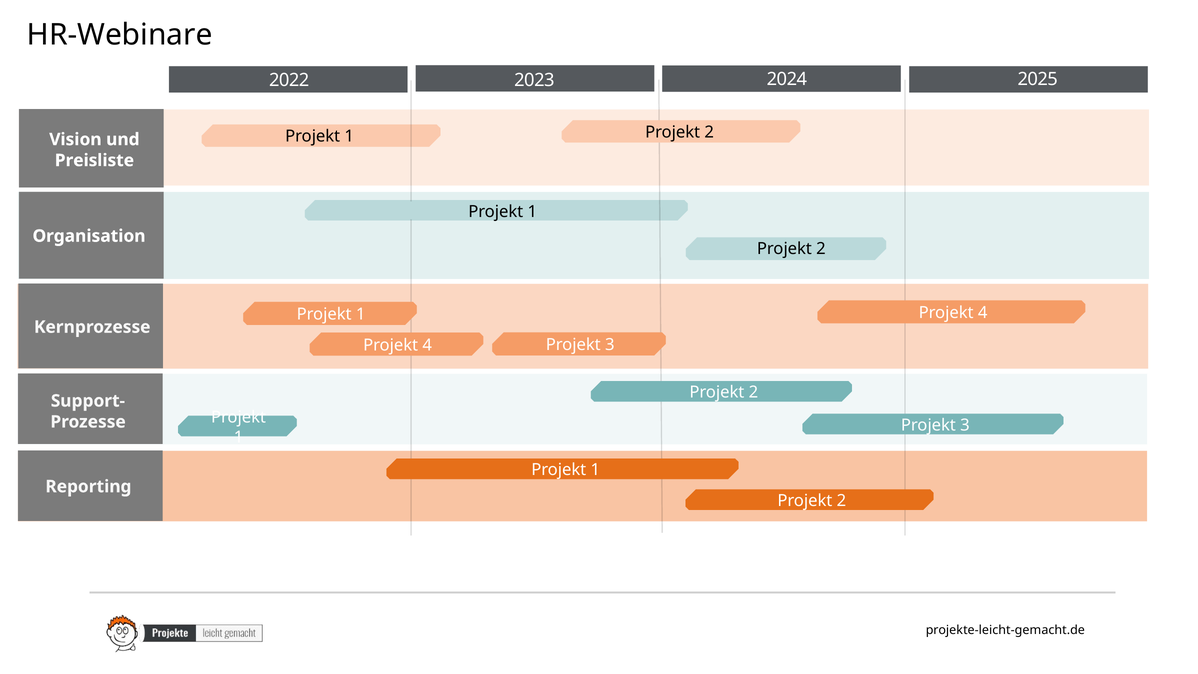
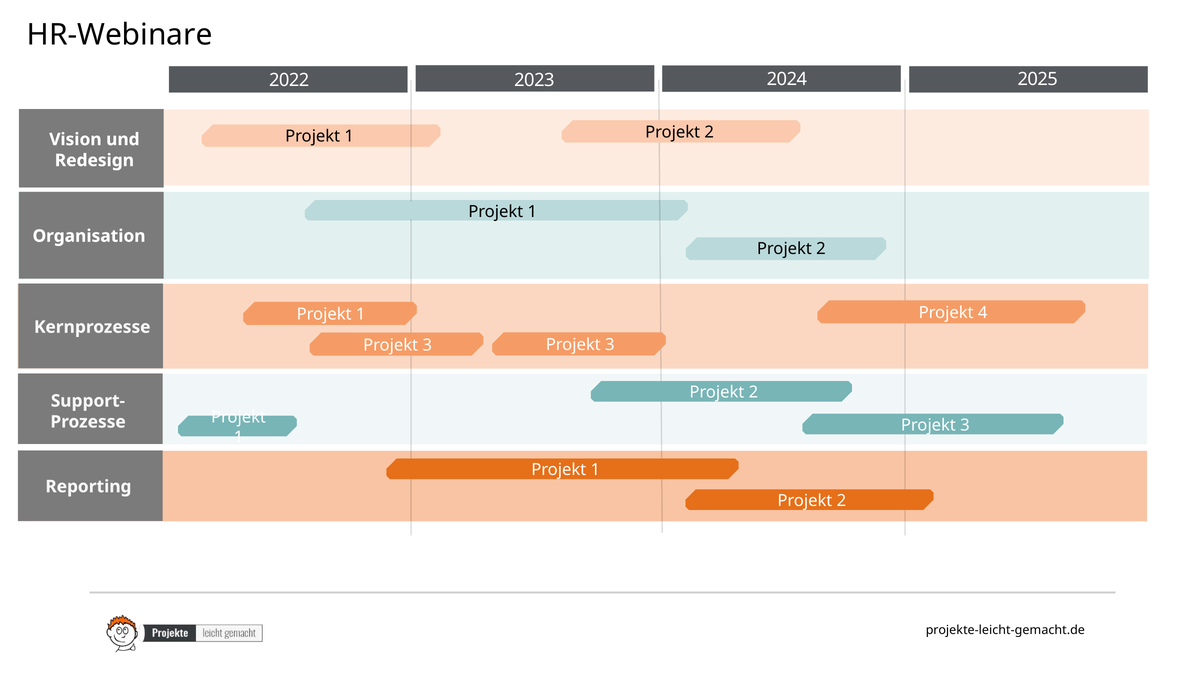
Preisliste: Preisliste -> Redesign
4 at (427, 345): 4 -> 3
